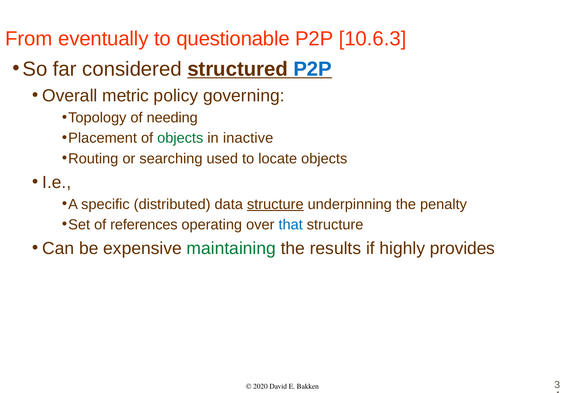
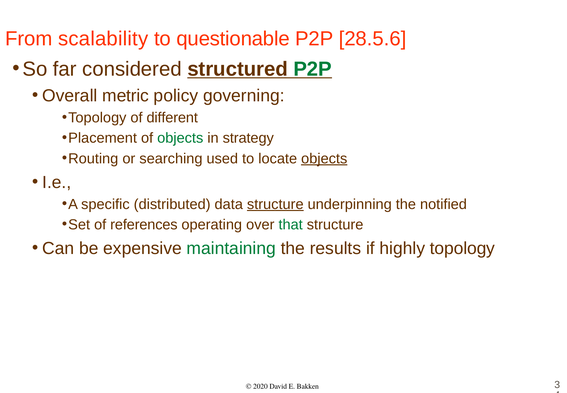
eventually: eventually -> scalability
10.6.3: 10.6.3 -> 28.5.6
P2P at (313, 69) colour: blue -> green
needing: needing -> different
inactive: inactive -> strategy
objects at (324, 158) underline: none -> present
penalty: penalty -> notified
that colour: blue -> green
highly provides: provides -> topology
